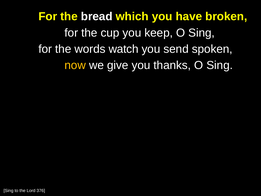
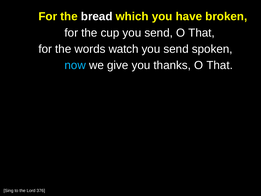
cup you keep: keep -> send
Sing at (202, 33): Sing -> That
now colour: yellow -> light blue
thanks O Sing: Sing -> That
